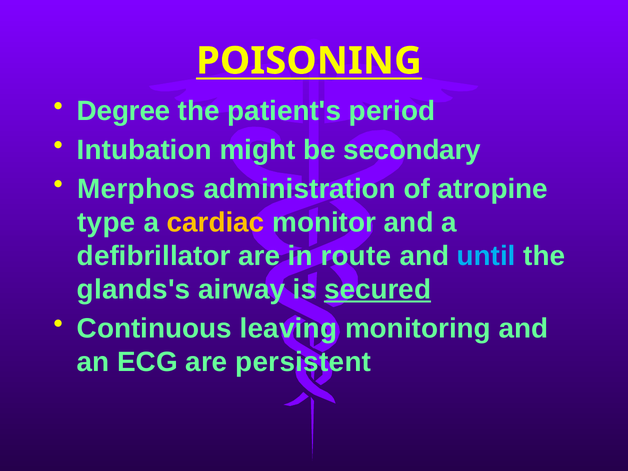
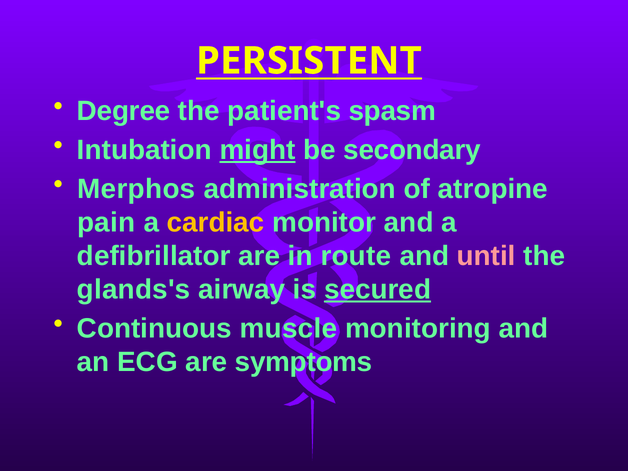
POISONING: POISONING -> PERSISTENT
period: period -> spasm
might underline: none -> present
type: type -> pain
until colour: light blue -> pink
leaving: leaving -> muscle
persistent: persistent -> symptoms
